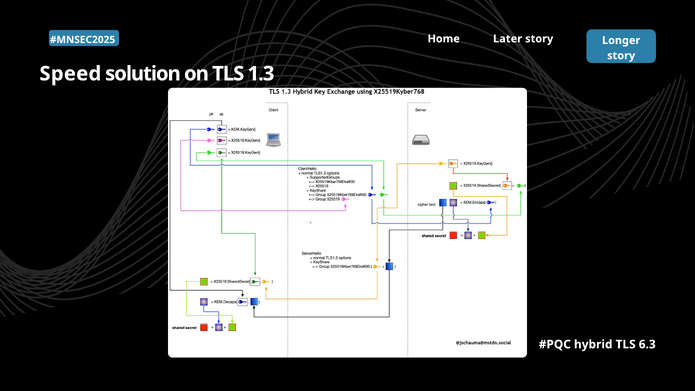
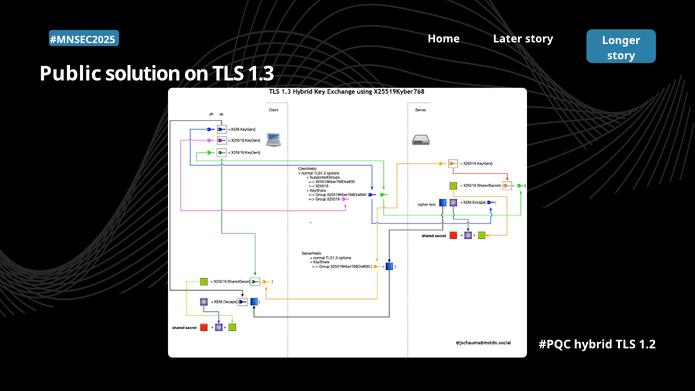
Speed: Speed -> Public
6.3: 6.3 -> 1.2
